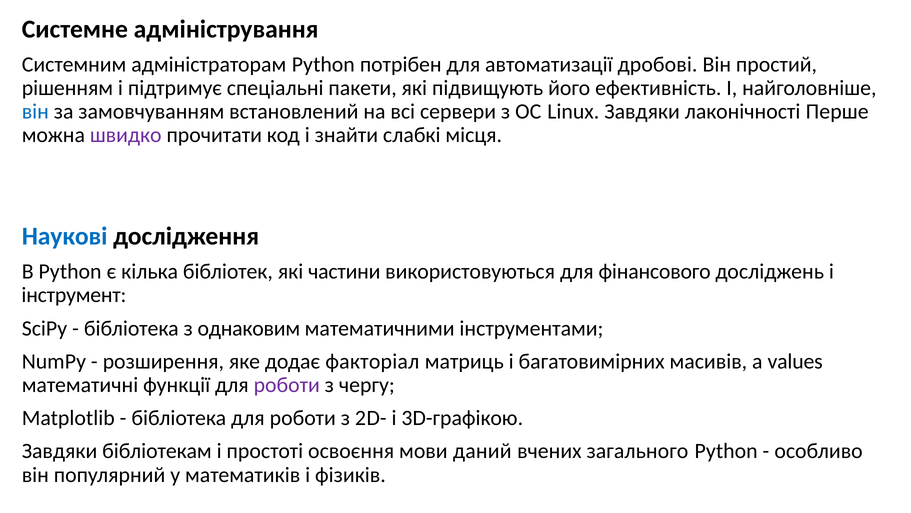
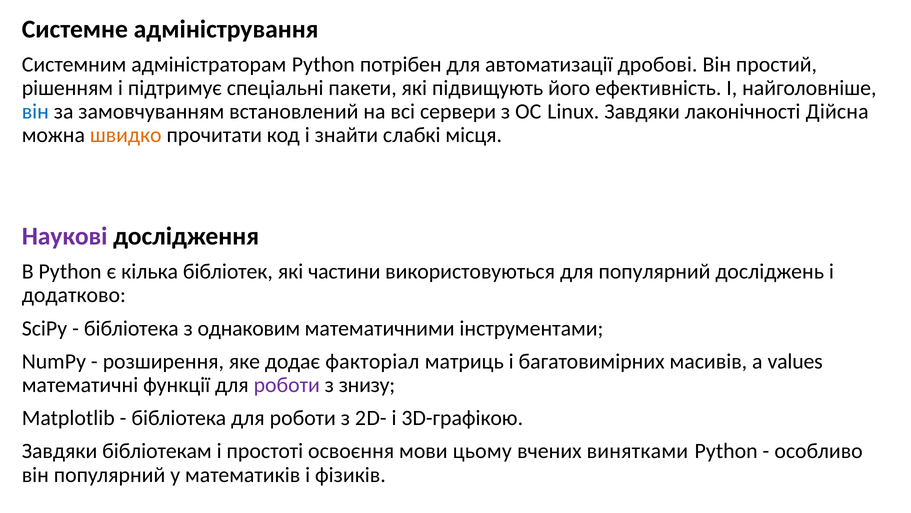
Перше: Перше -> Дійсна
швидко colour: purple -> orange
Наукові colour: blue -> purple
для фінансового: фінансового -> популярний
інструмент: інструмент -> додатково
чергу: чергу -> знизу
даний: даний -> цьому
загального: загального -> винятками
